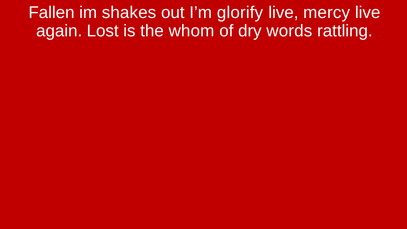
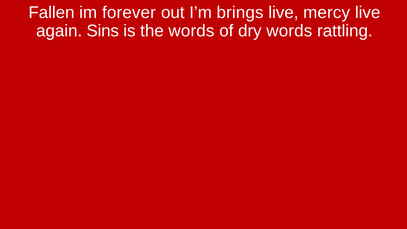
shakes: shakes -> forever
glorify: glorify -> brings
Lost: Lost -> Sins
the whom: whom -> words
